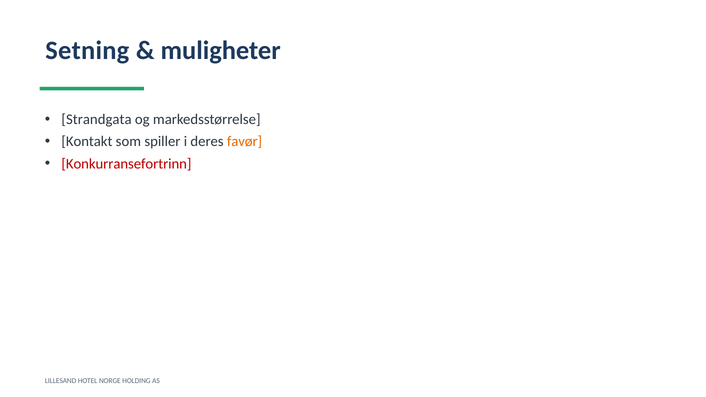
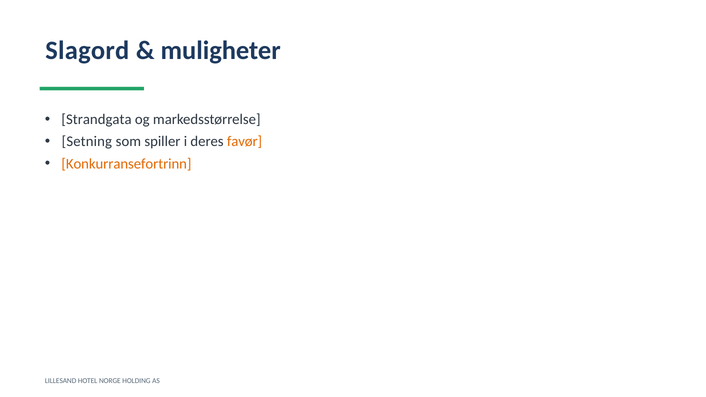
Setning: Setning -> Slagord
Kontakt: Kontakt -> Setning
Konkurransefortrinn colour: red -> orange
